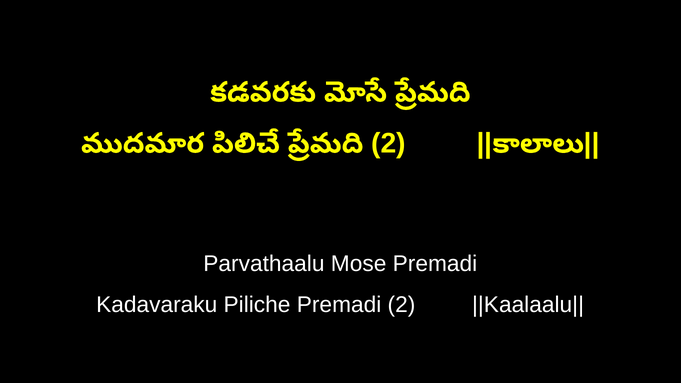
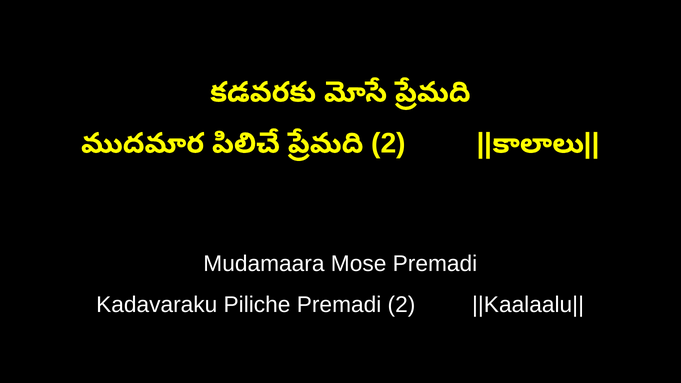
Parvathaalu: Parvathaalu -> Mudamaara
